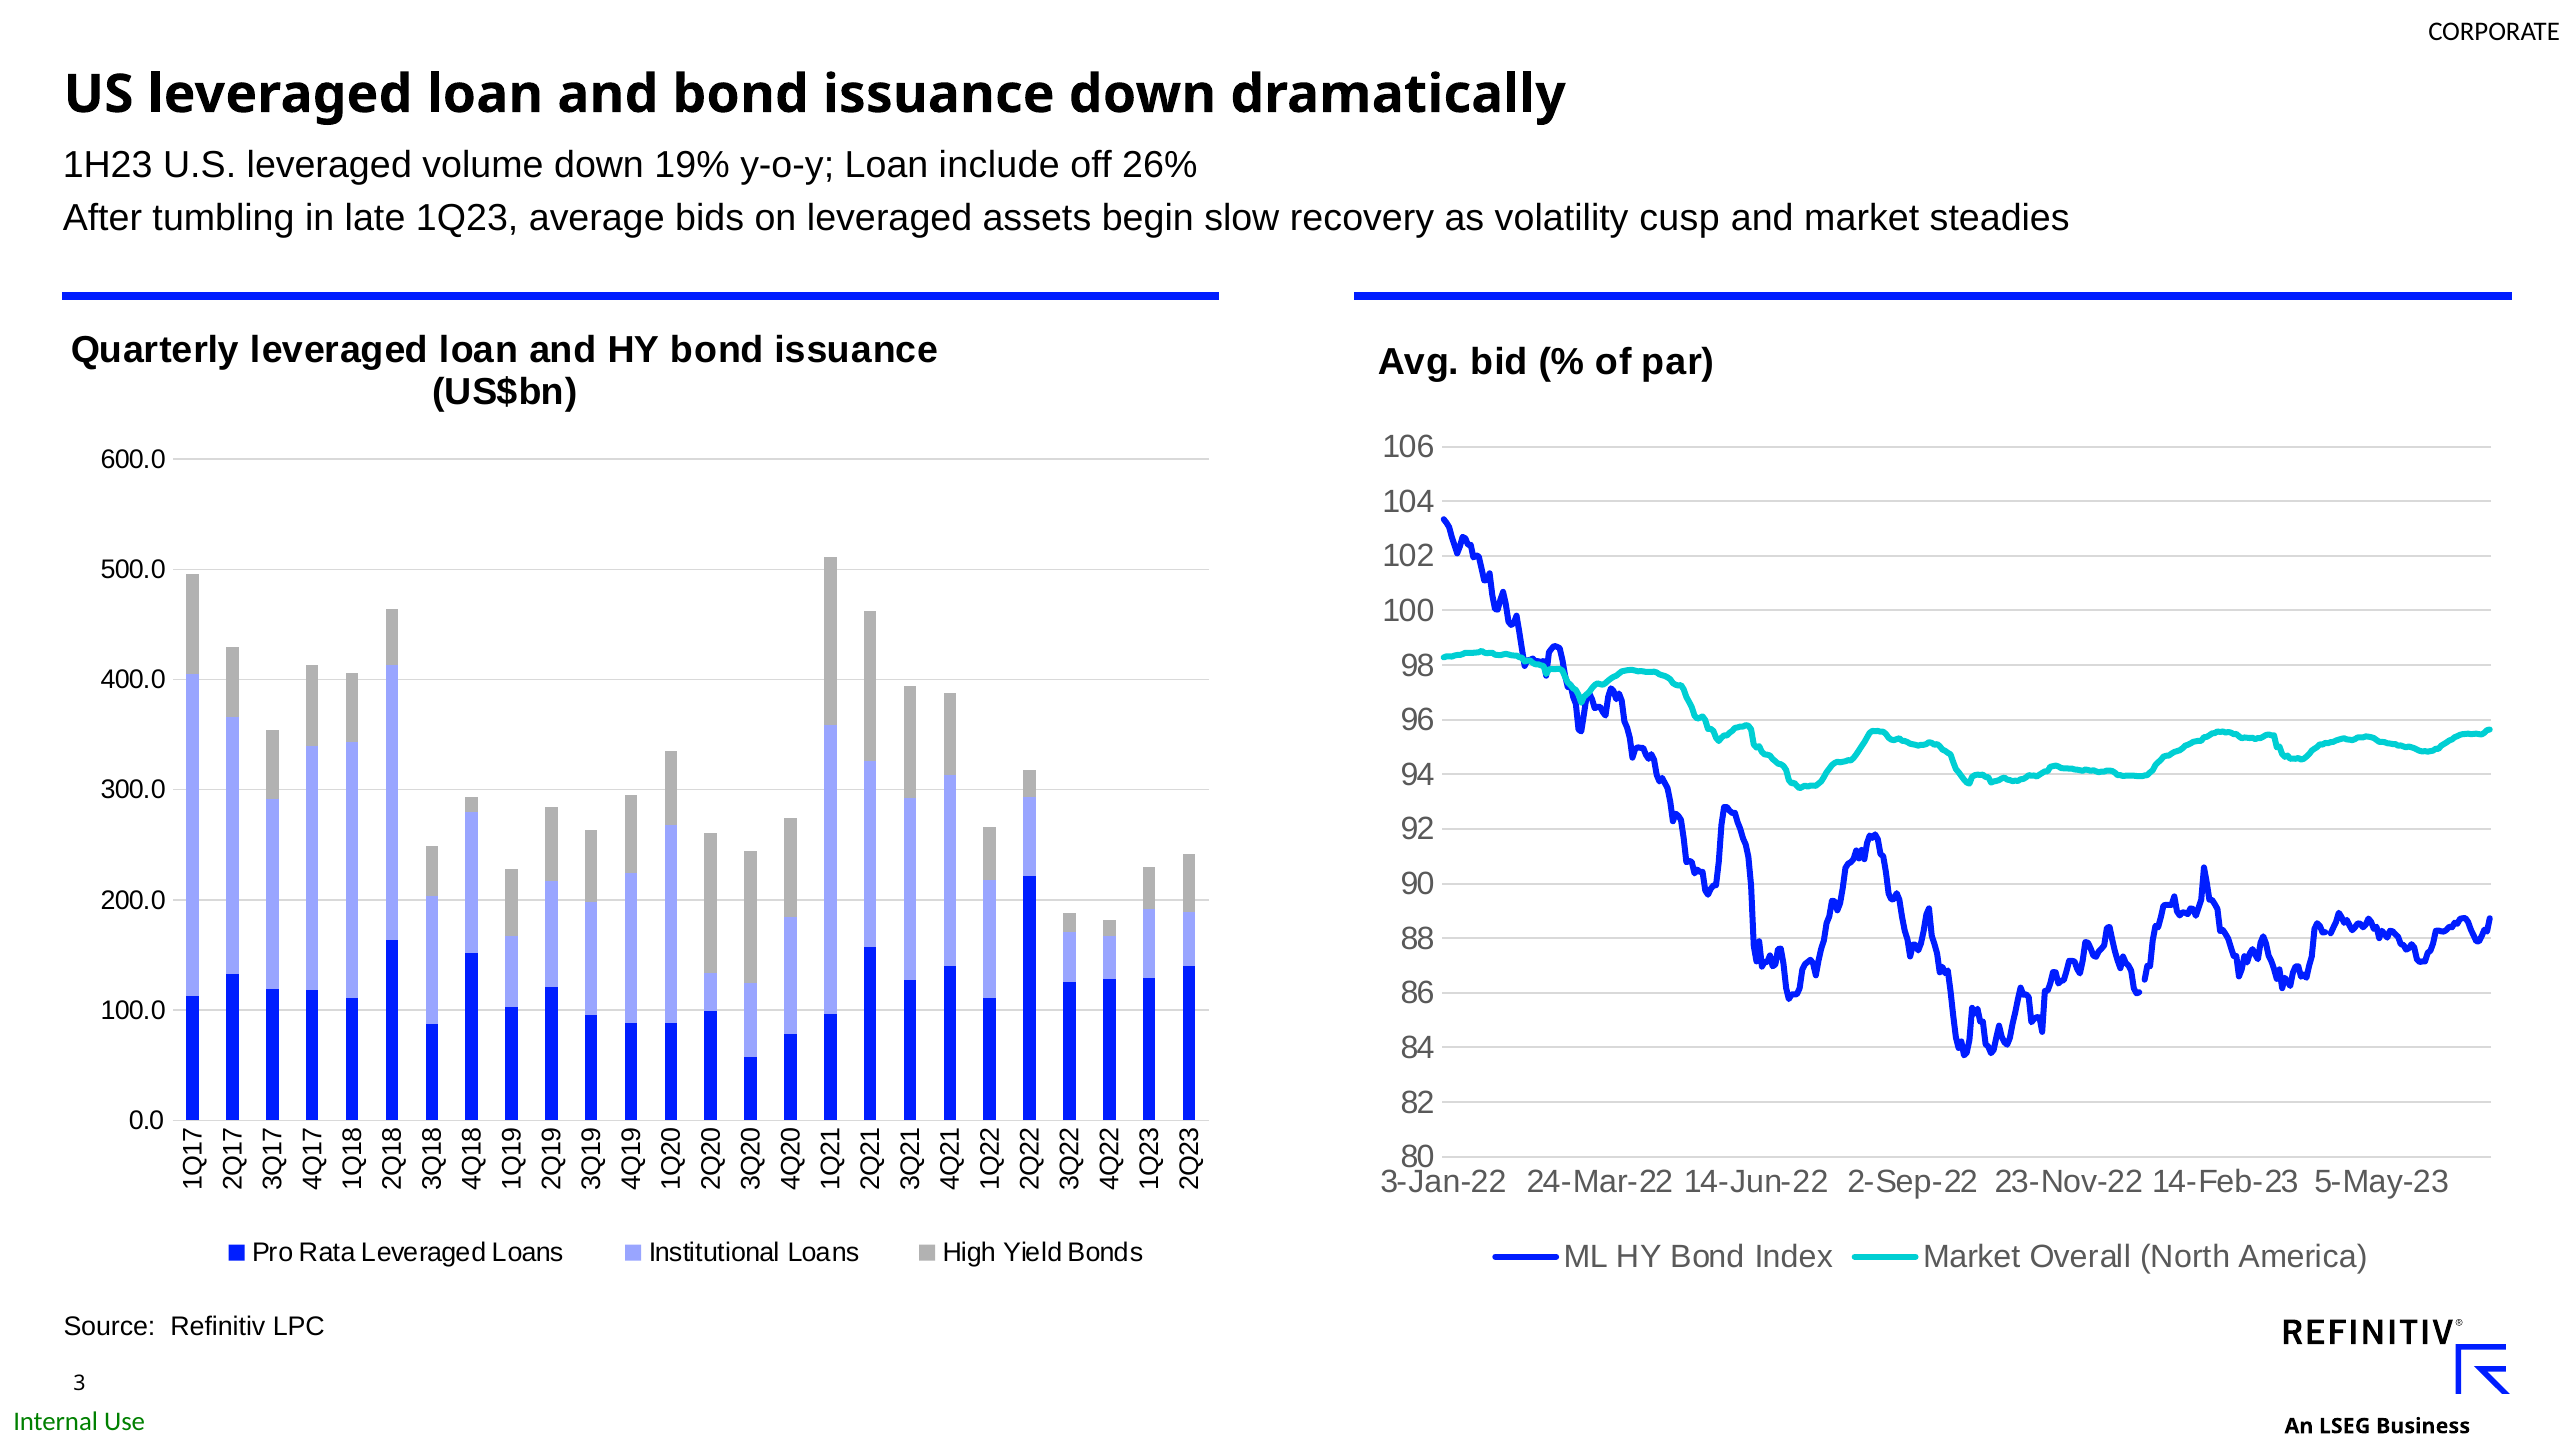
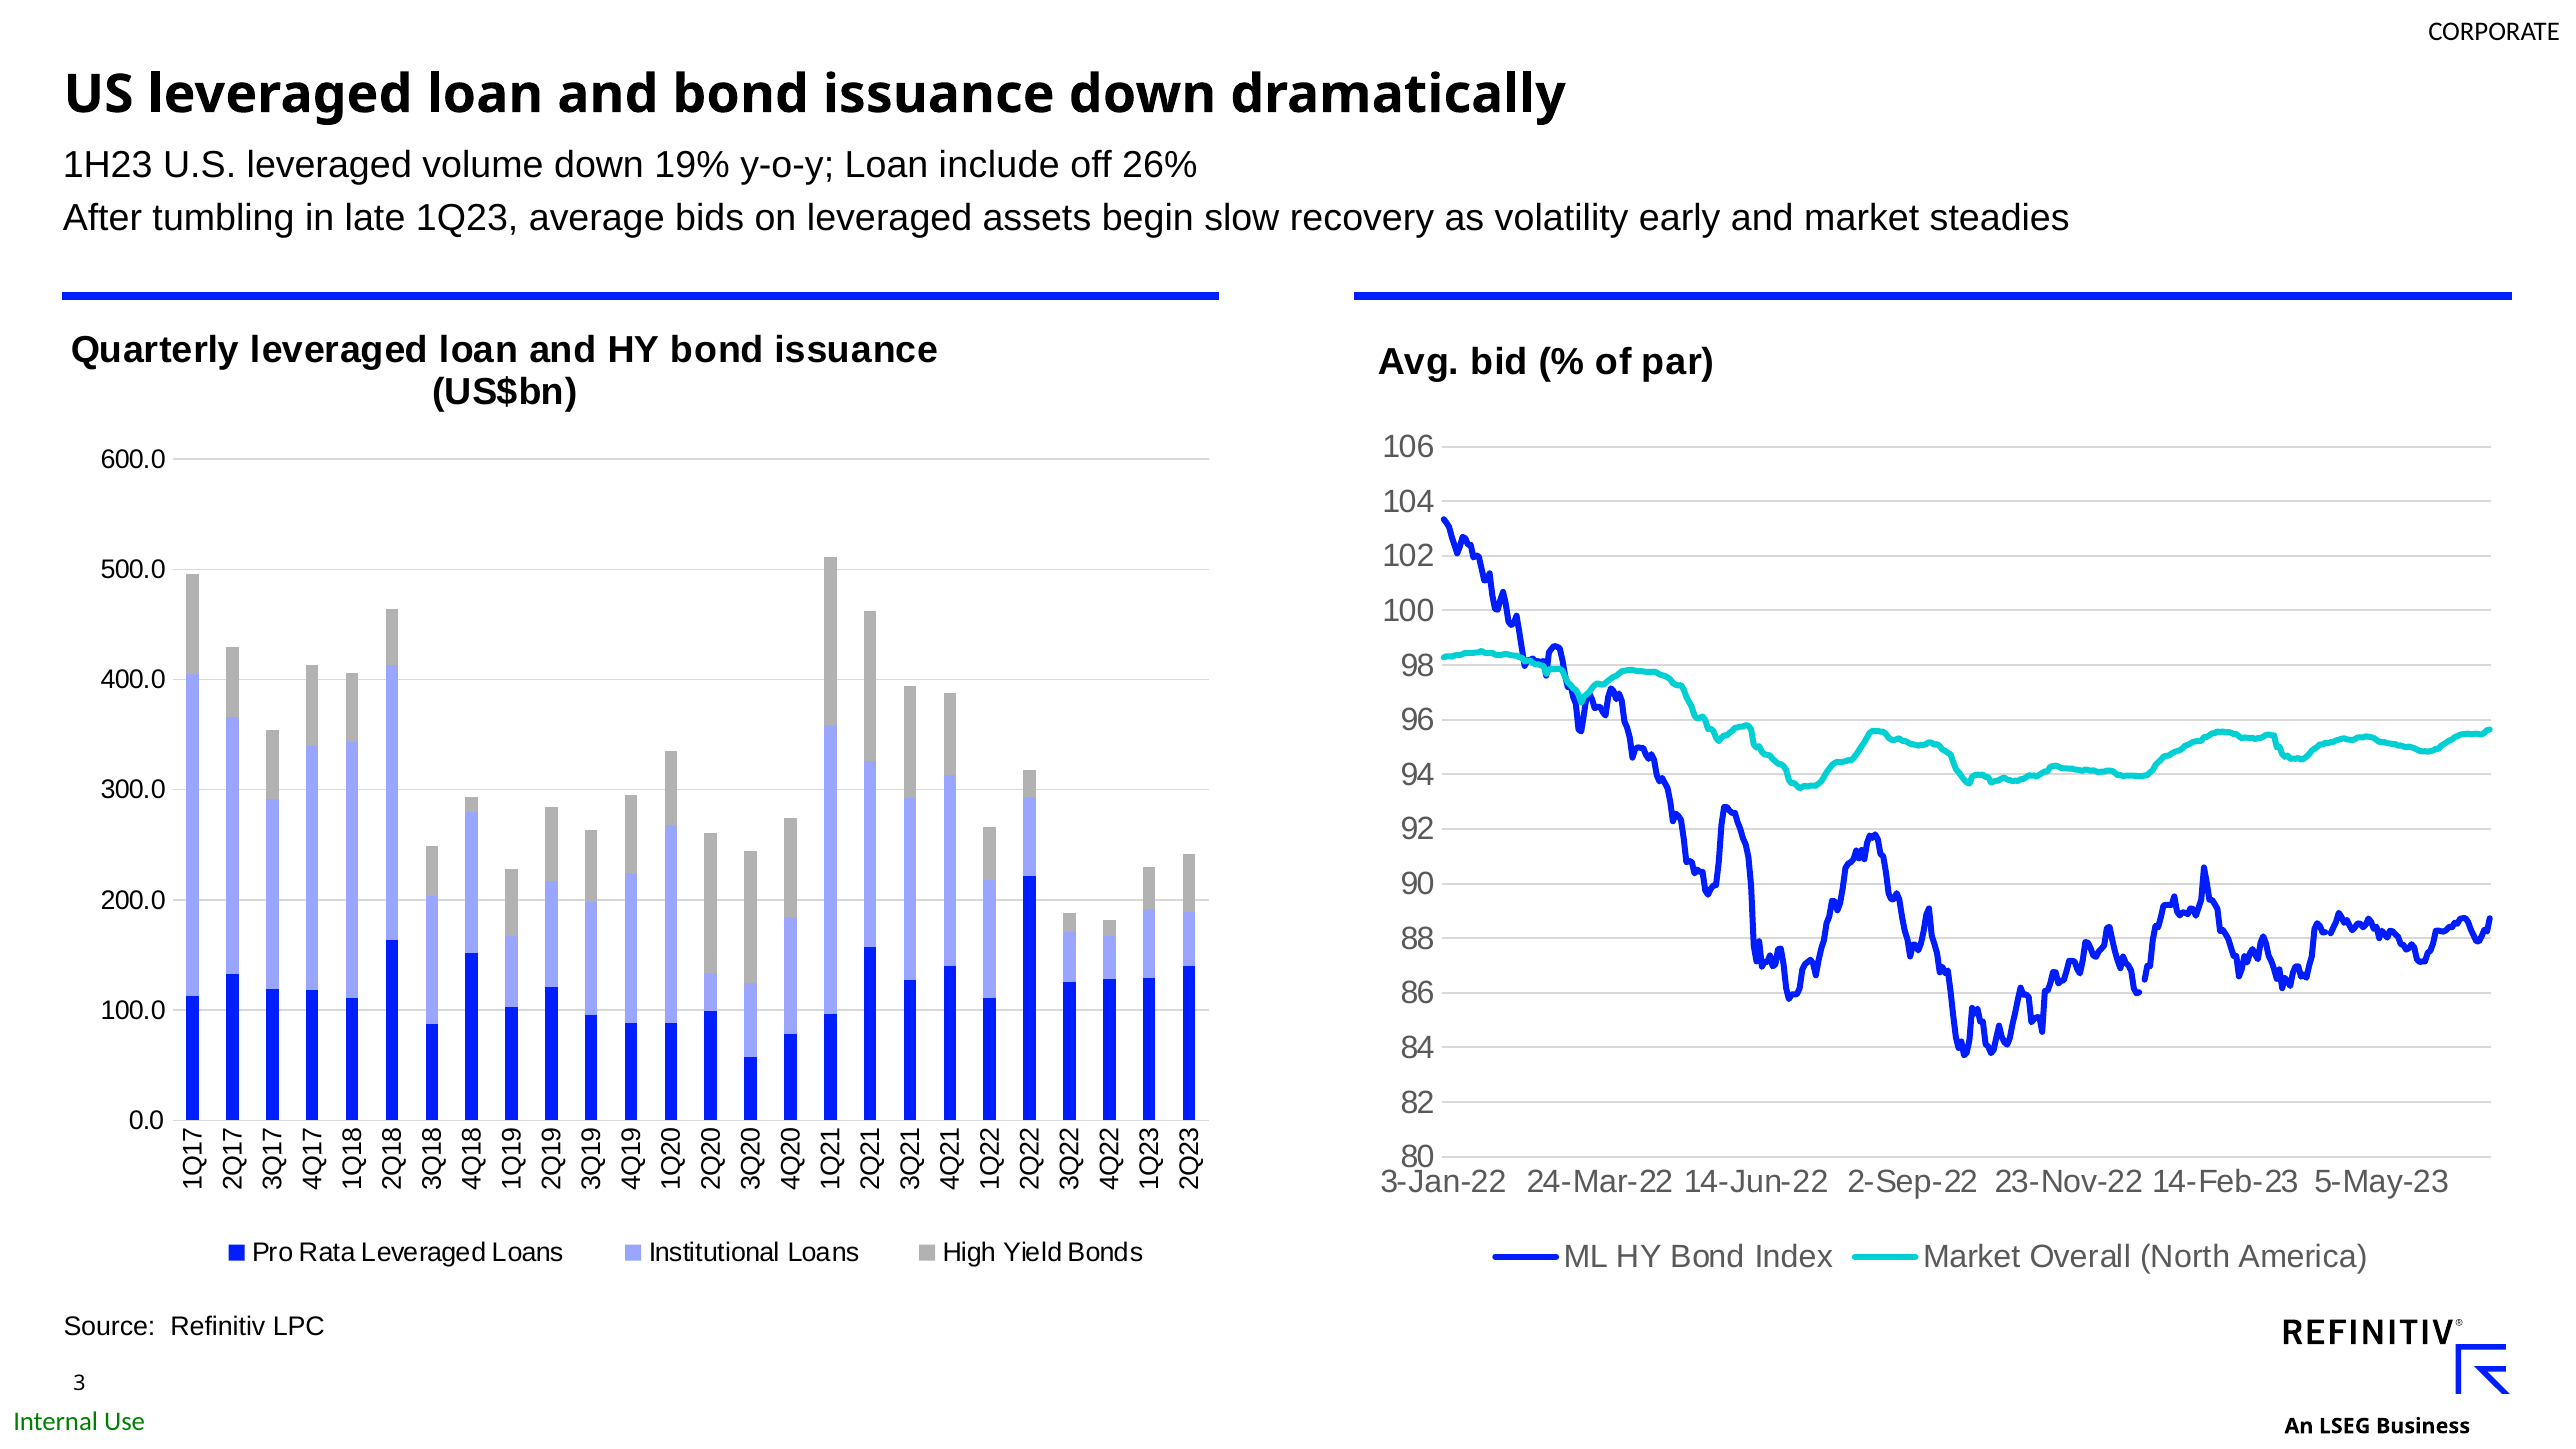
cusp: cusp -> early
